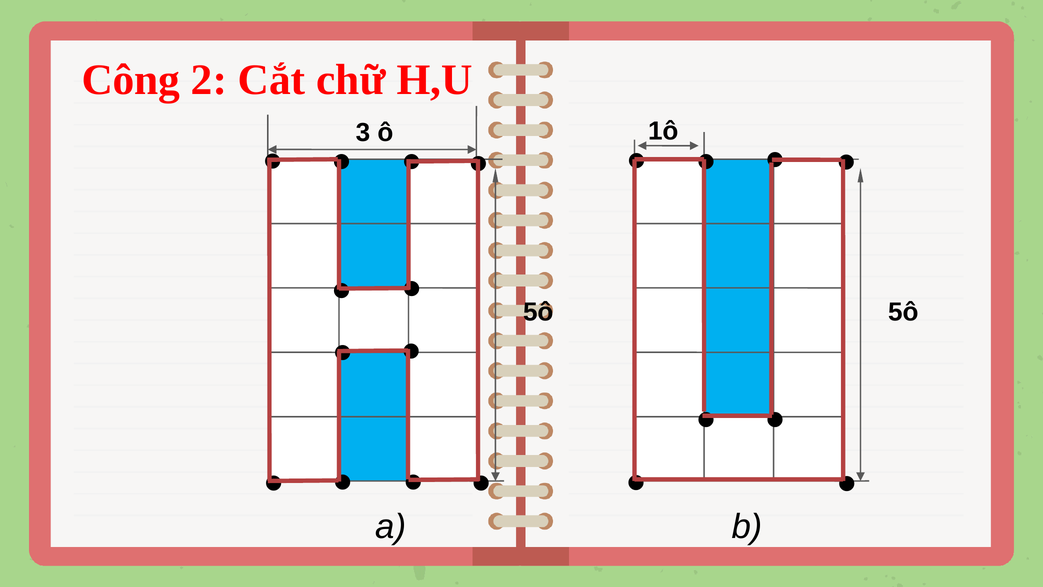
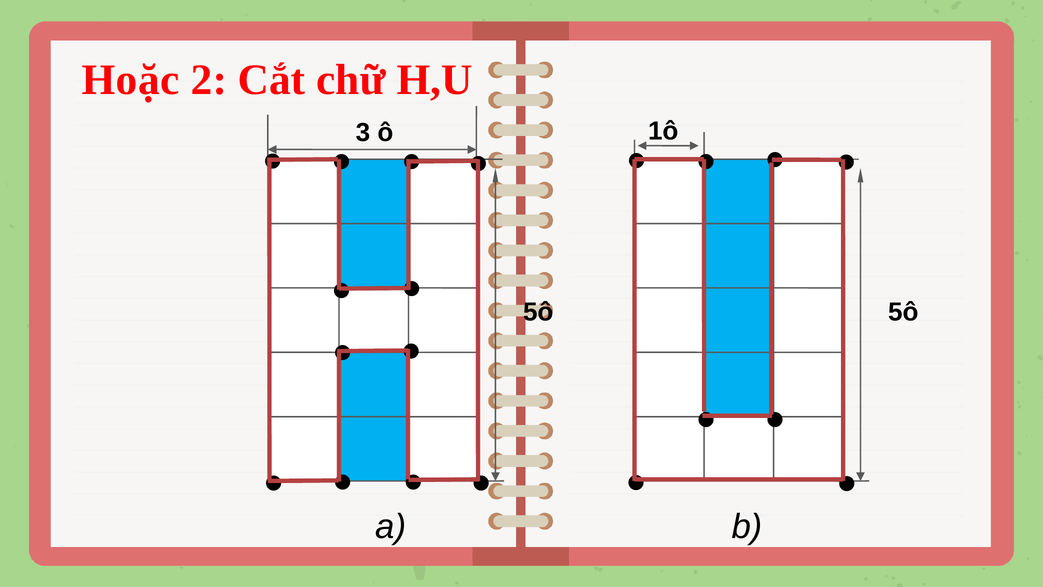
Công: Công -> Hoặc
